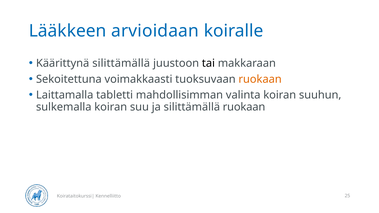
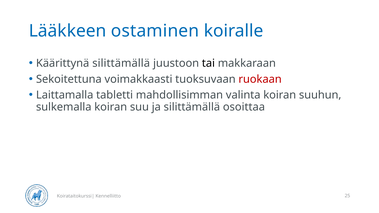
arvioidaan: arvioidaan -> ostaminen
ruokaan at (260, 79) colour: orange -> red
silittämällä ruokaan: ruokaan -> osoittaa
